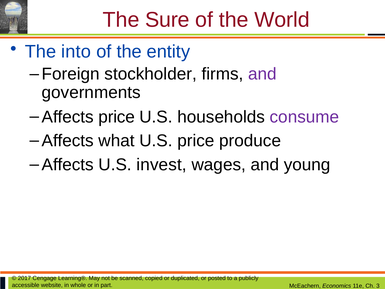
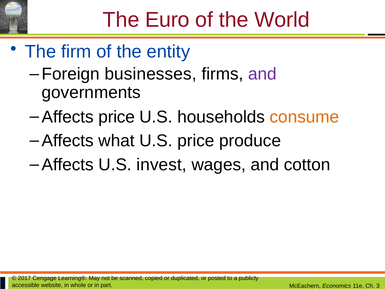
Sure: Sure -> Euro
into: into -> firm
stockholder: stockholder -> businesses
consume colour: purple -> orange
young: young -> cotton
